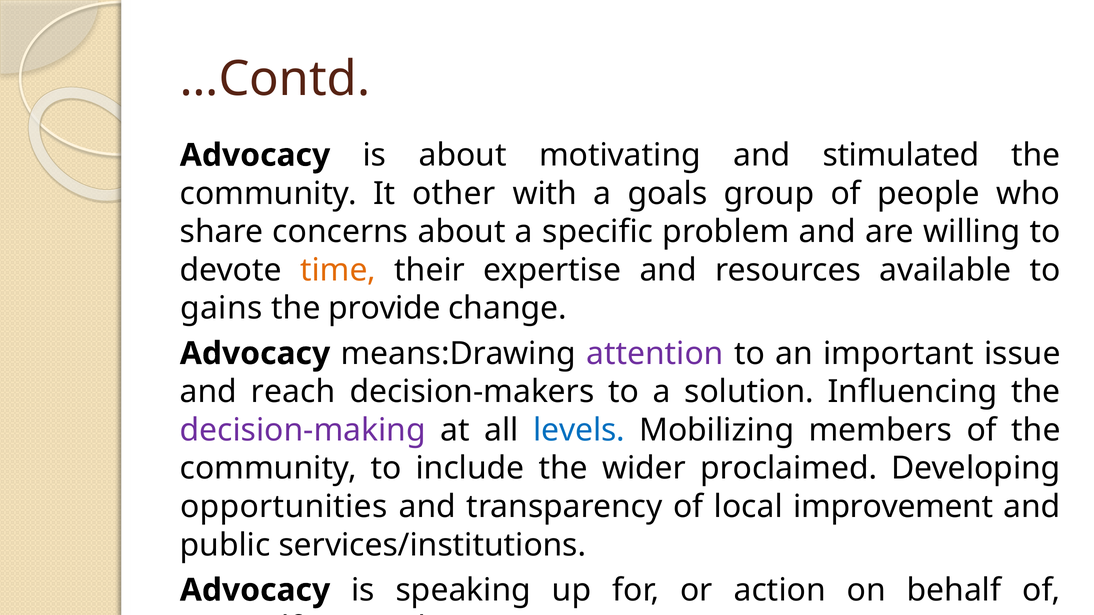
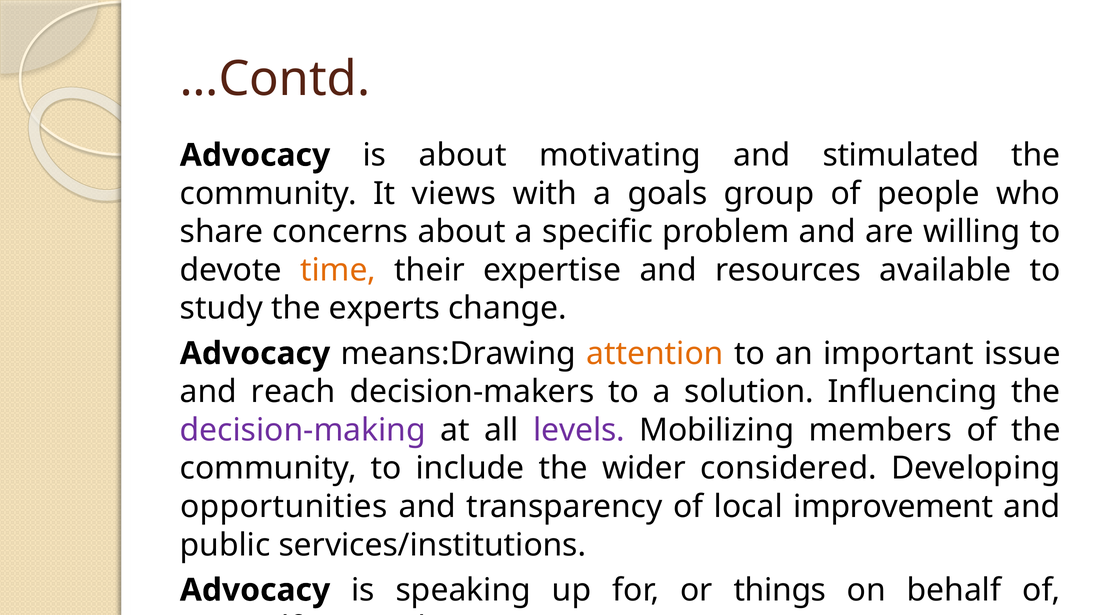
other: other -> views
gains: gains -> study
provide: provide -> experts
attention colour: purple -> orange
levels colour: blue -> purple
proclaimed: proclaimed -> considered
action: action -> things
